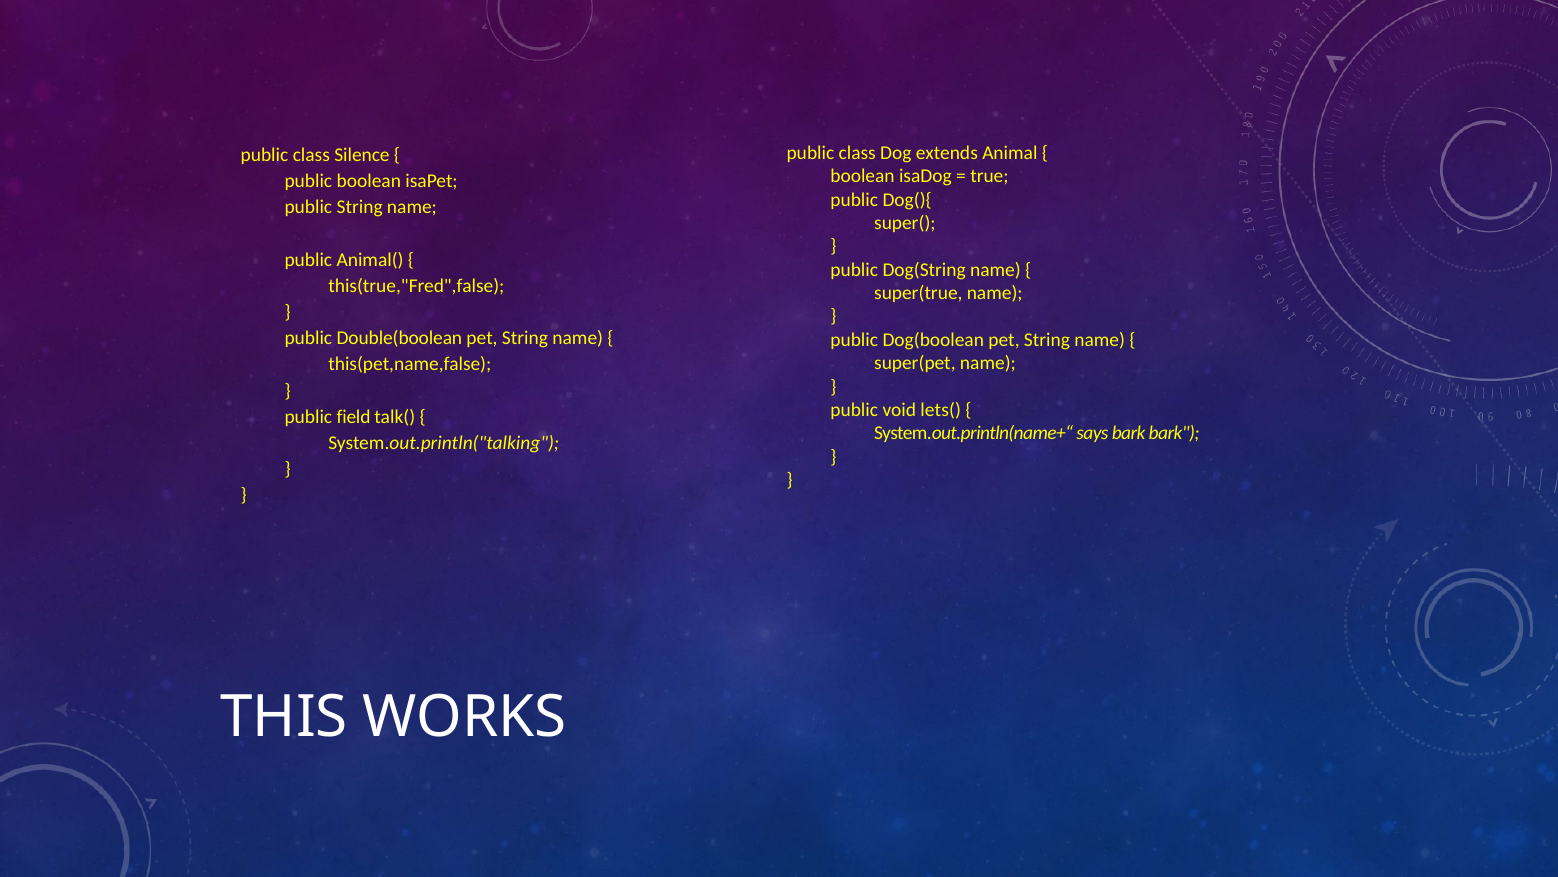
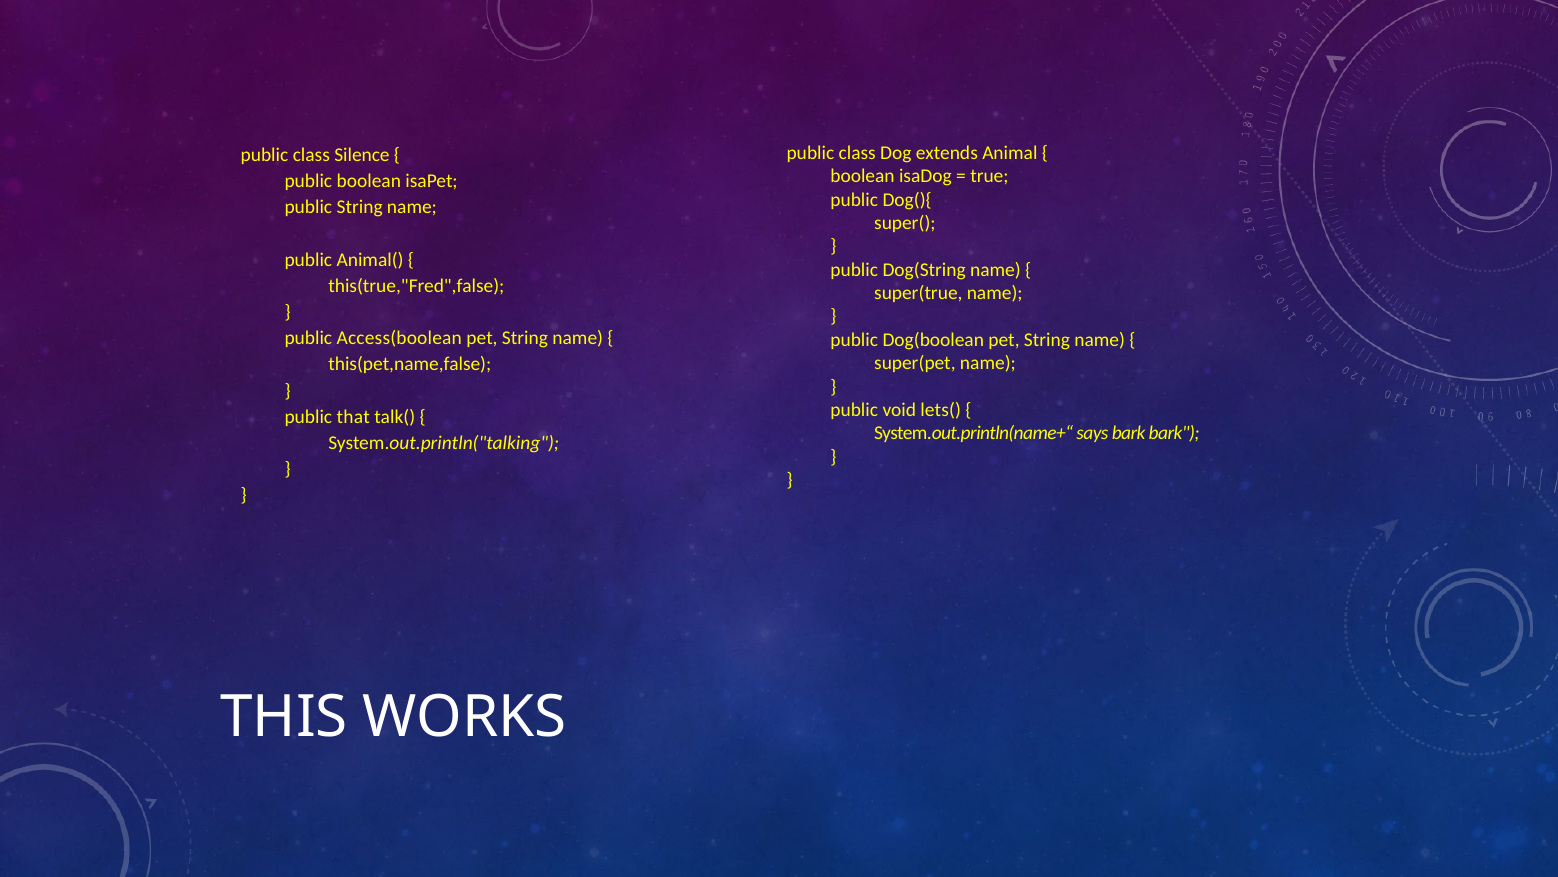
Double(boolean: Double(boolean -> Access(boolean
field: field -> that
